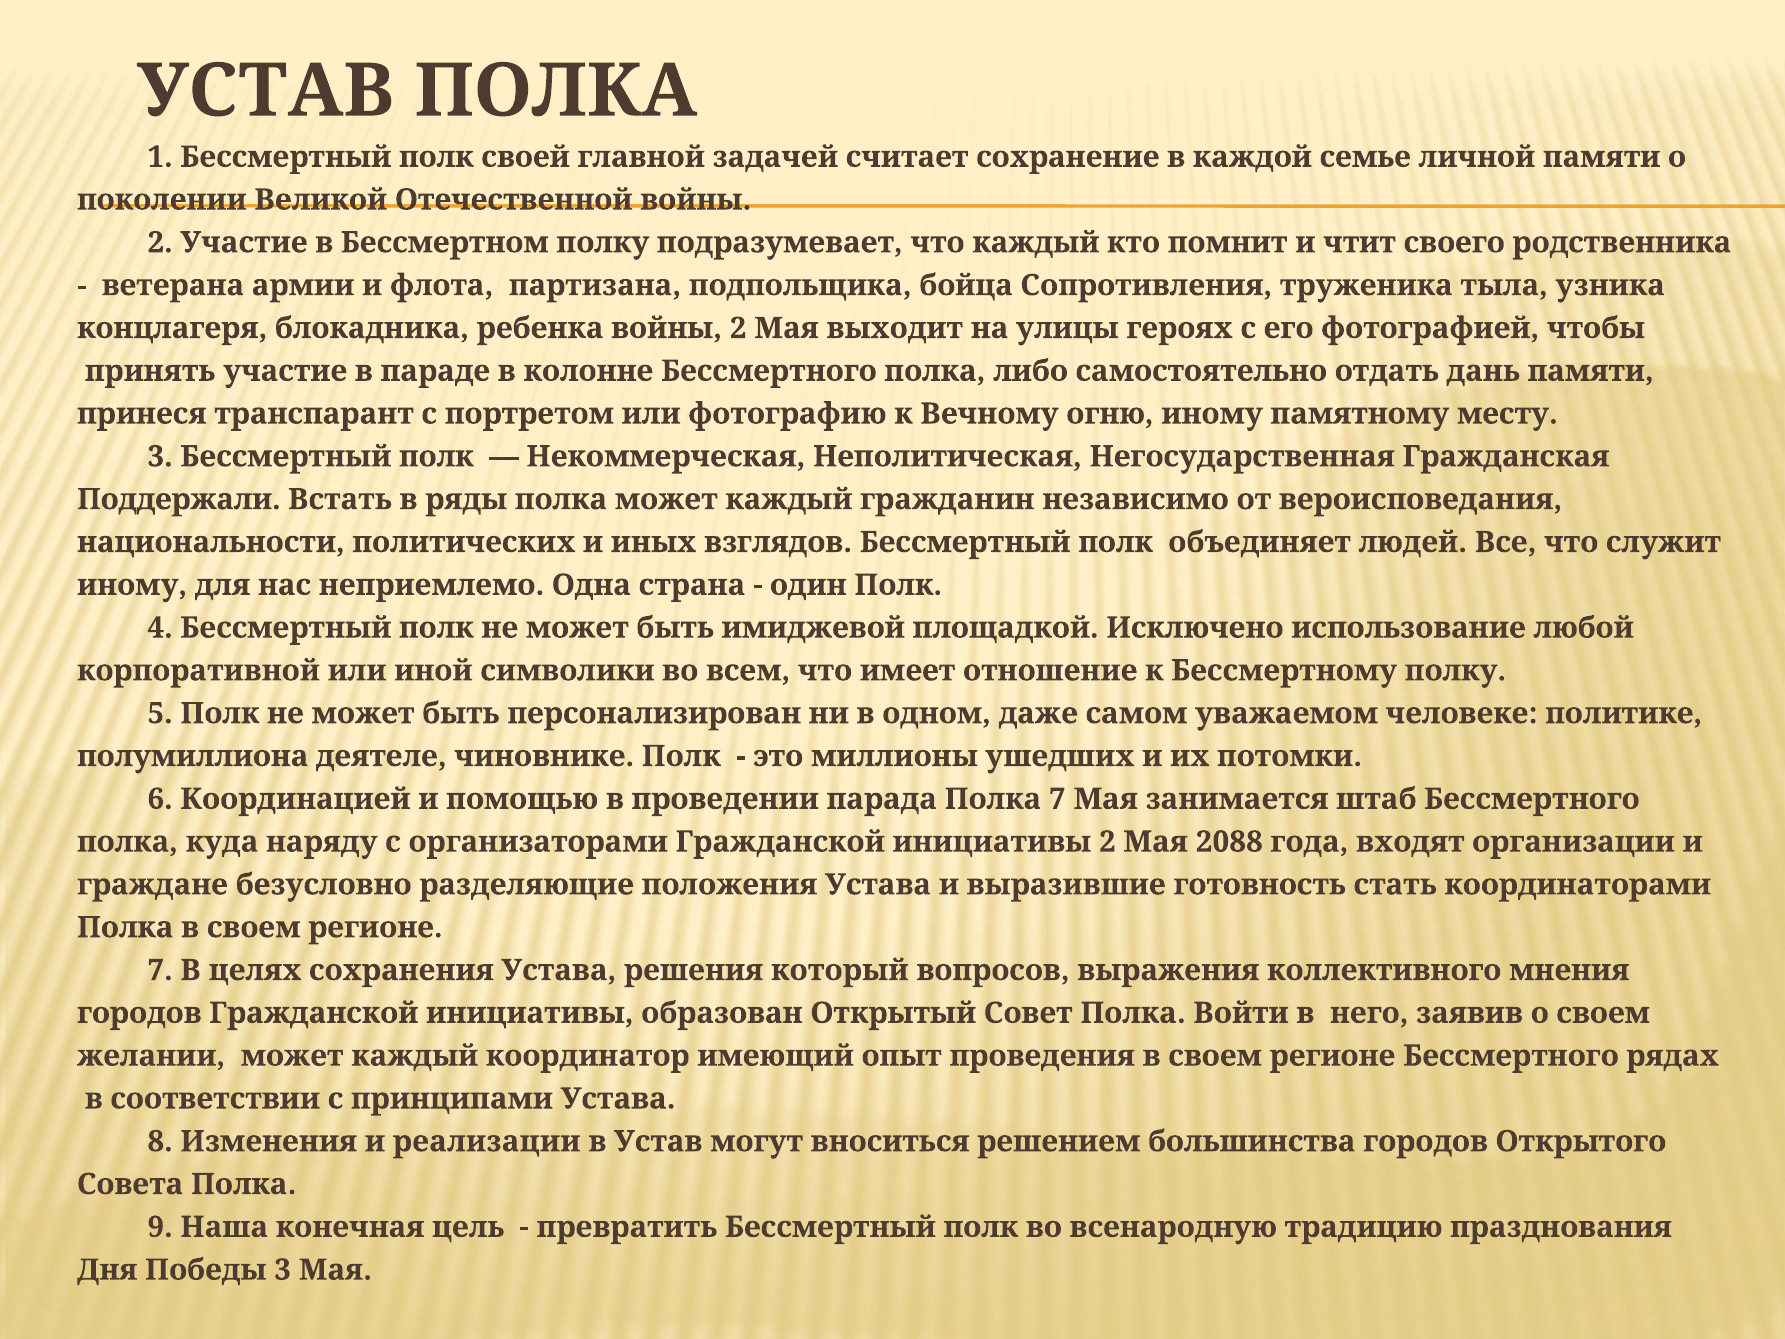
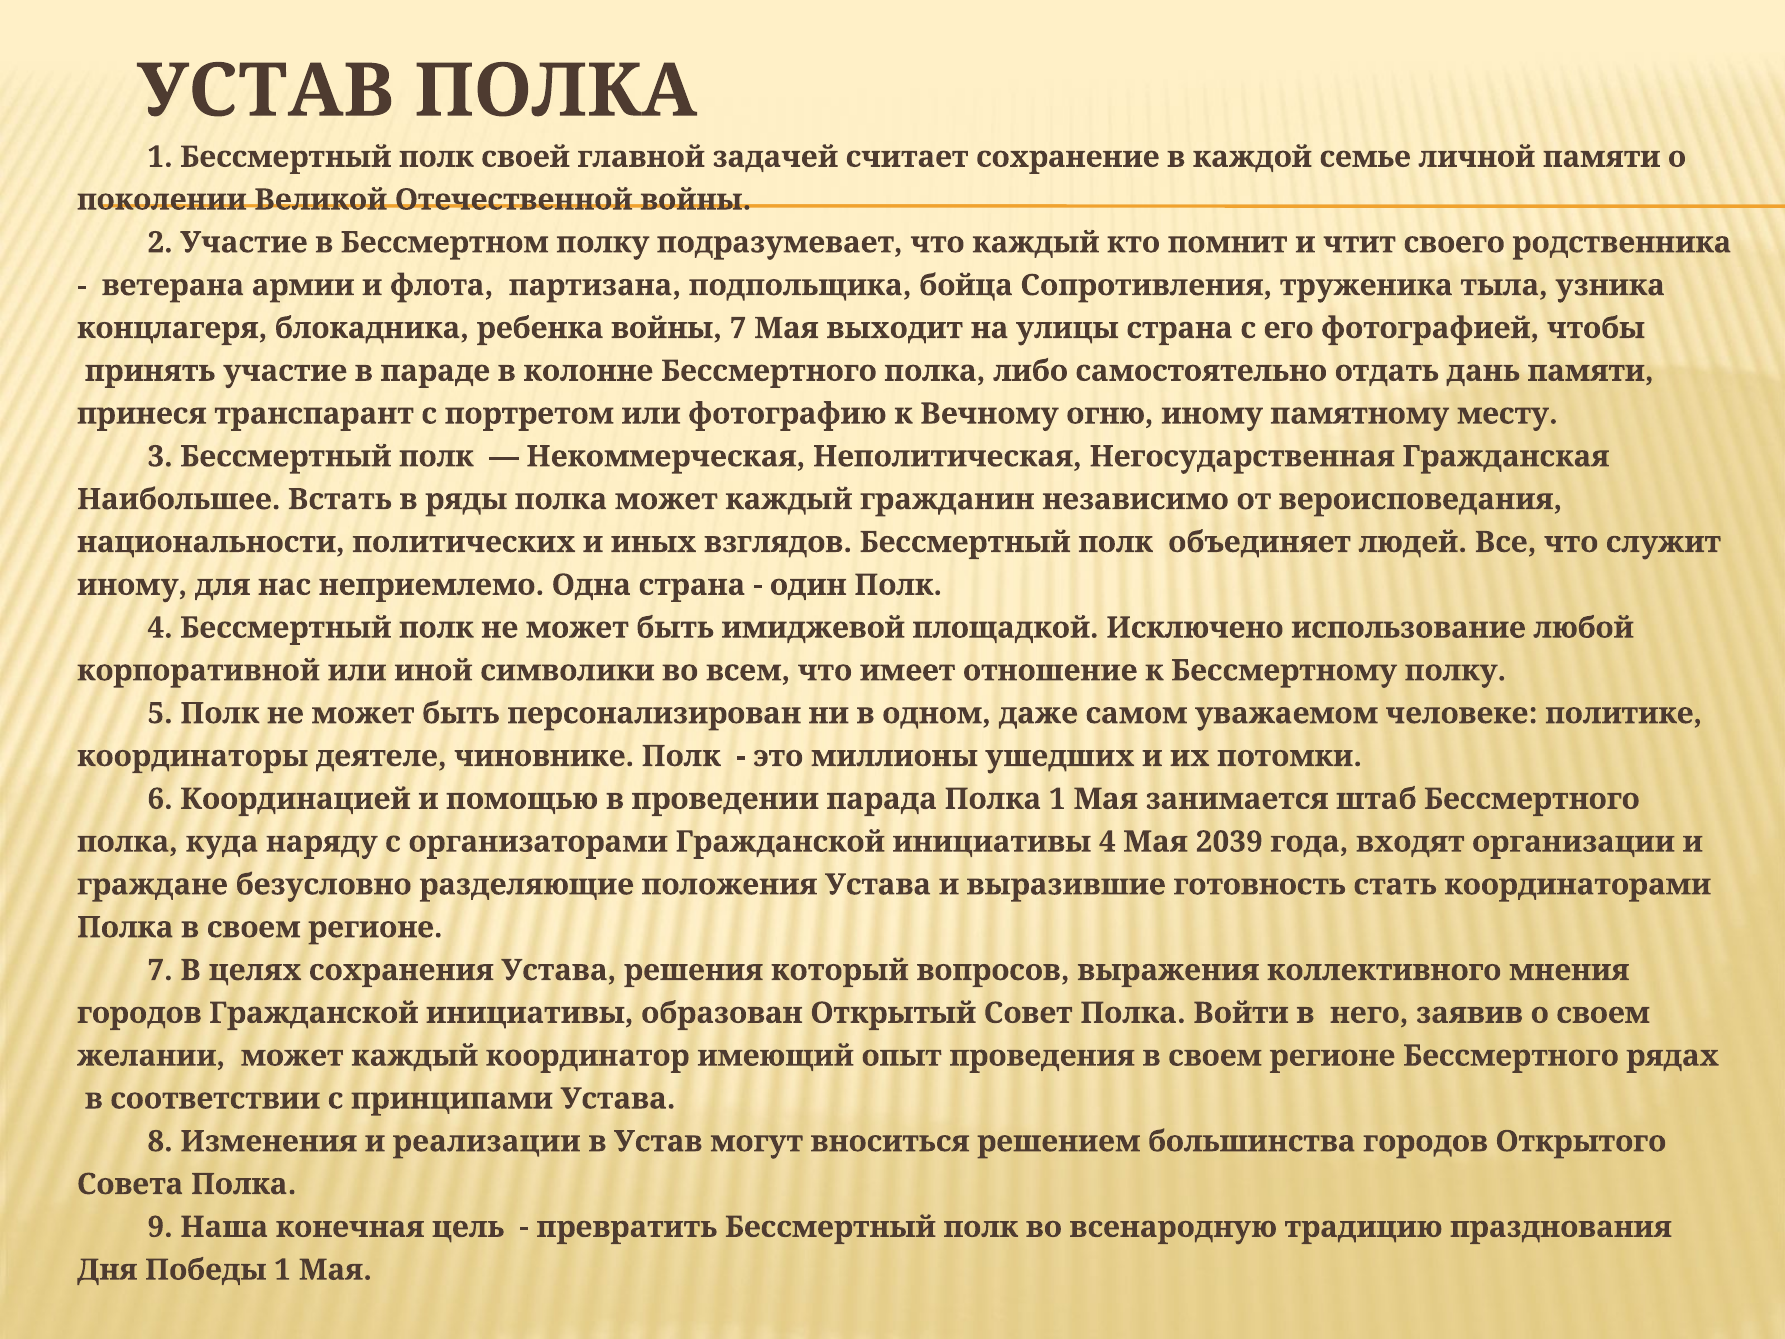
ребенка войны 2: 2 -> 7
улицы героях: героях -> страна
Поддержали: Поддержали -> Наибольшее
полумиллиона: полумиллиона -> координаторы
парада Полка 7: 7 -> 1
инициативы 2: 2 -> 4
2088: 2088 -> 2039
Победы 3: 3 -> 1
